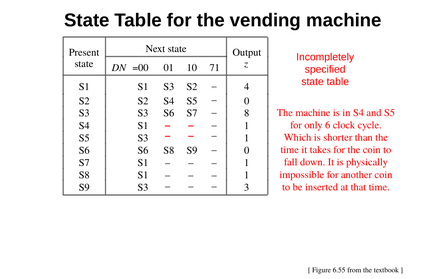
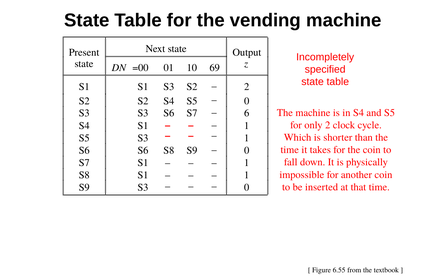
71: 71 -> 69
S2 4: 4 -> 2
8: 8 -> 6
only 6: 6 -> 2
S3 3: 3 -> 0
